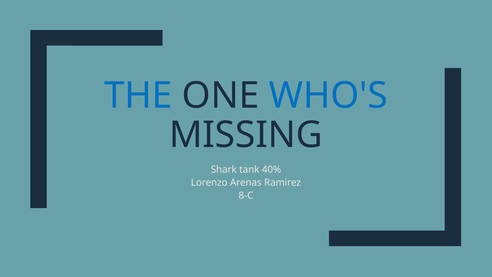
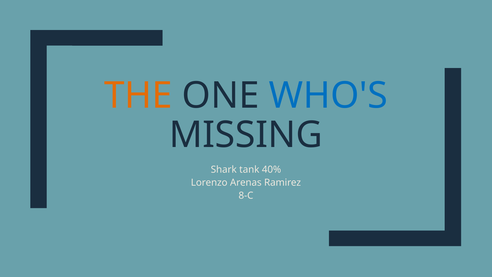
THE colour: blue -> orange
